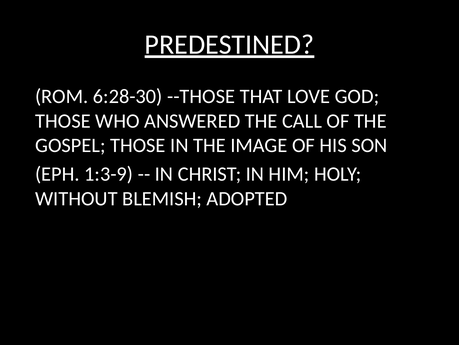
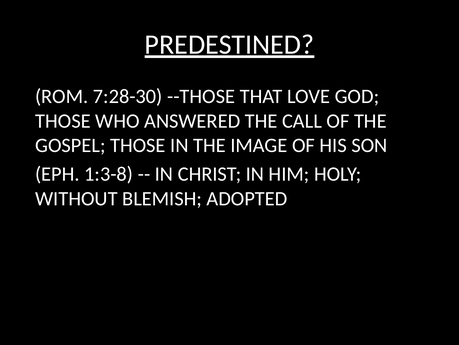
6:28-30: 6:28-30 -> 7:28-30
1:3-9: 1:3-9 -> 1:3-8
